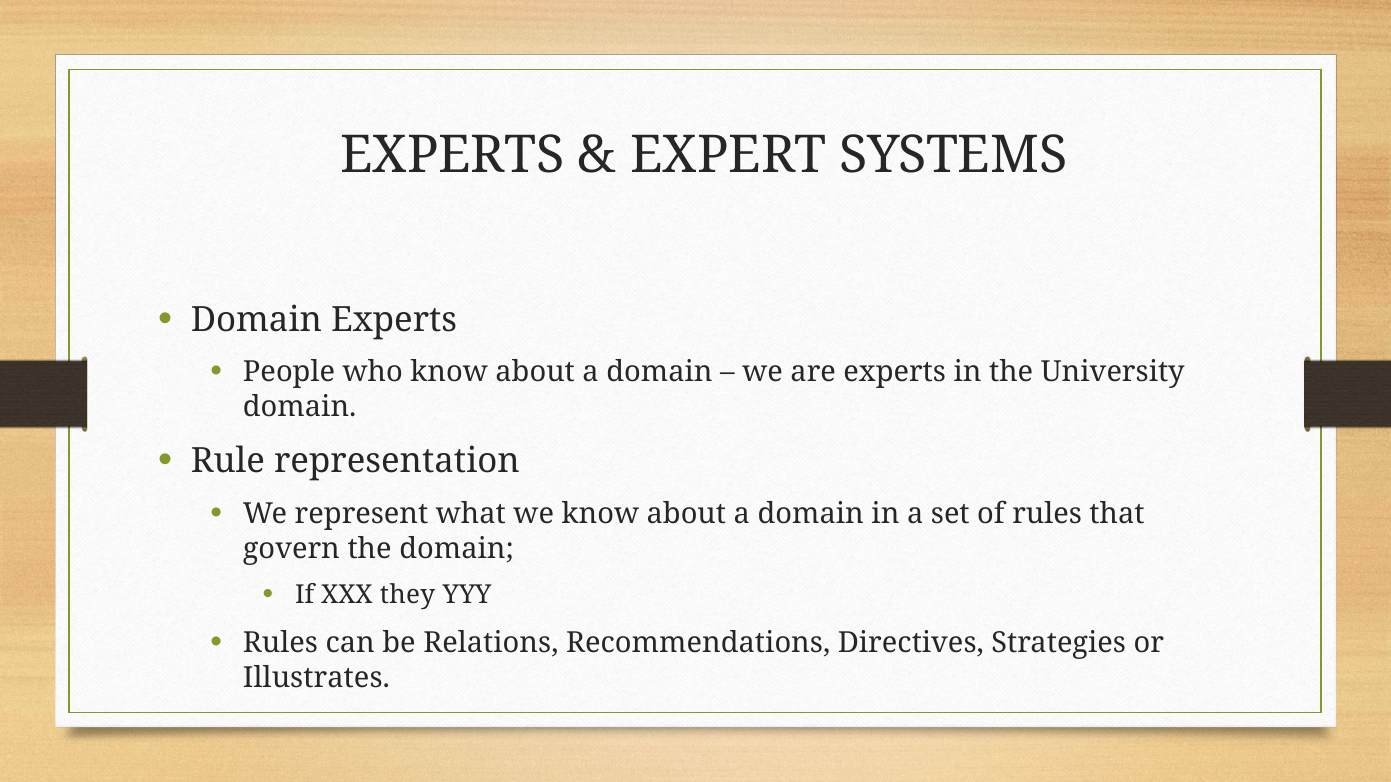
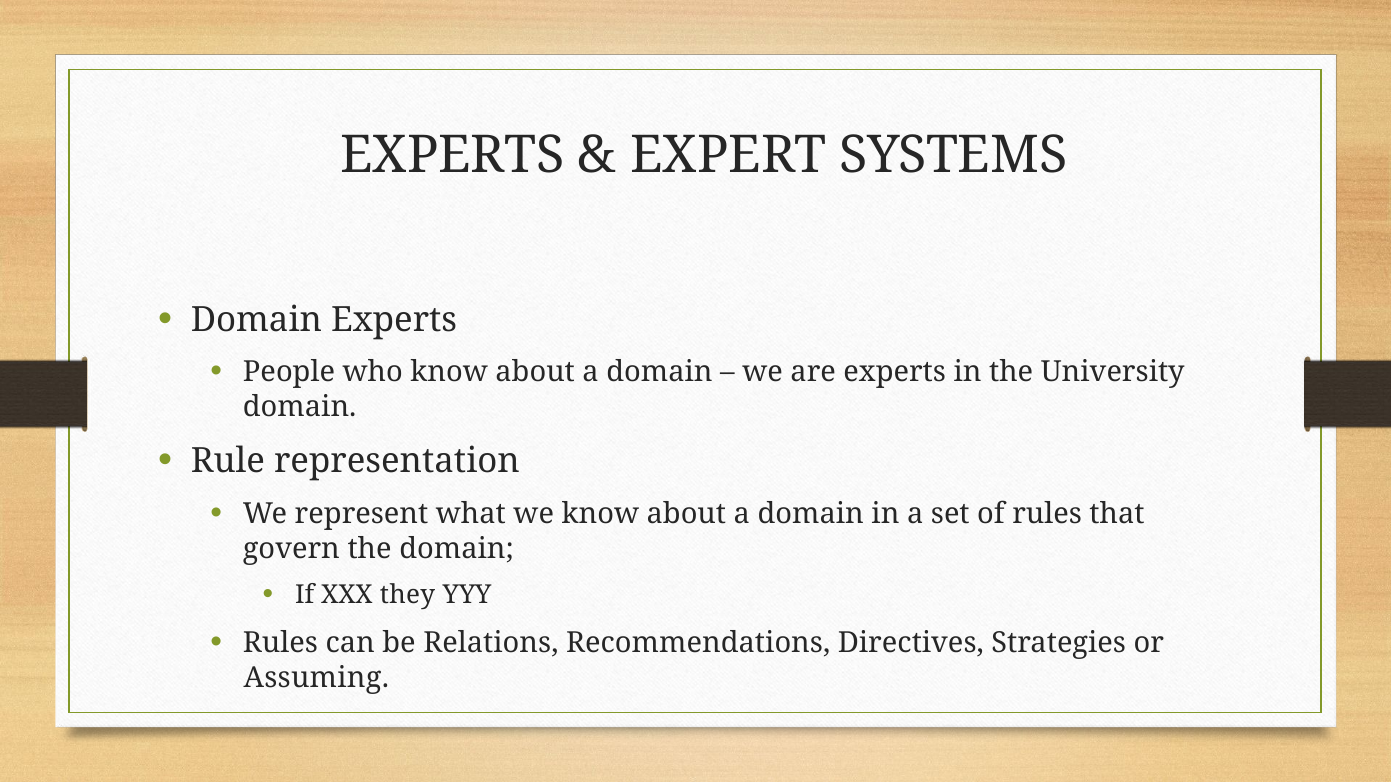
Illustrates: Illustrates -> Assuming
